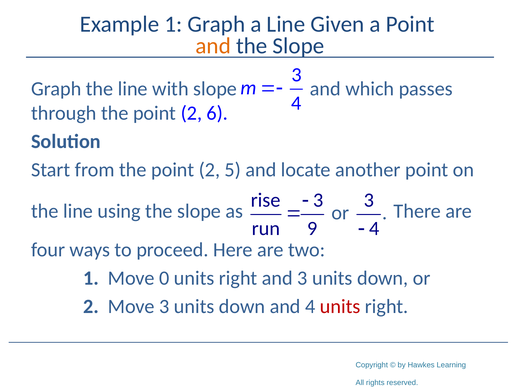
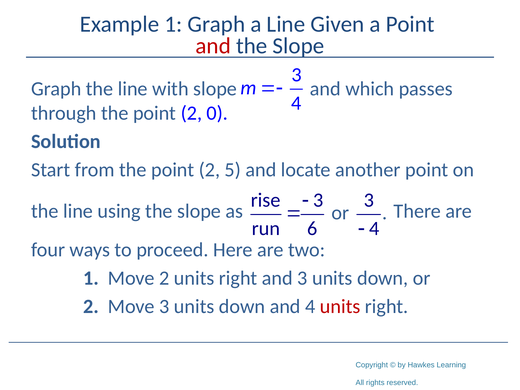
and at (213, 46) colour: orange -> red
6: 6 -> 0
9: 9 -> 6
Move 0: 0 -> 2
